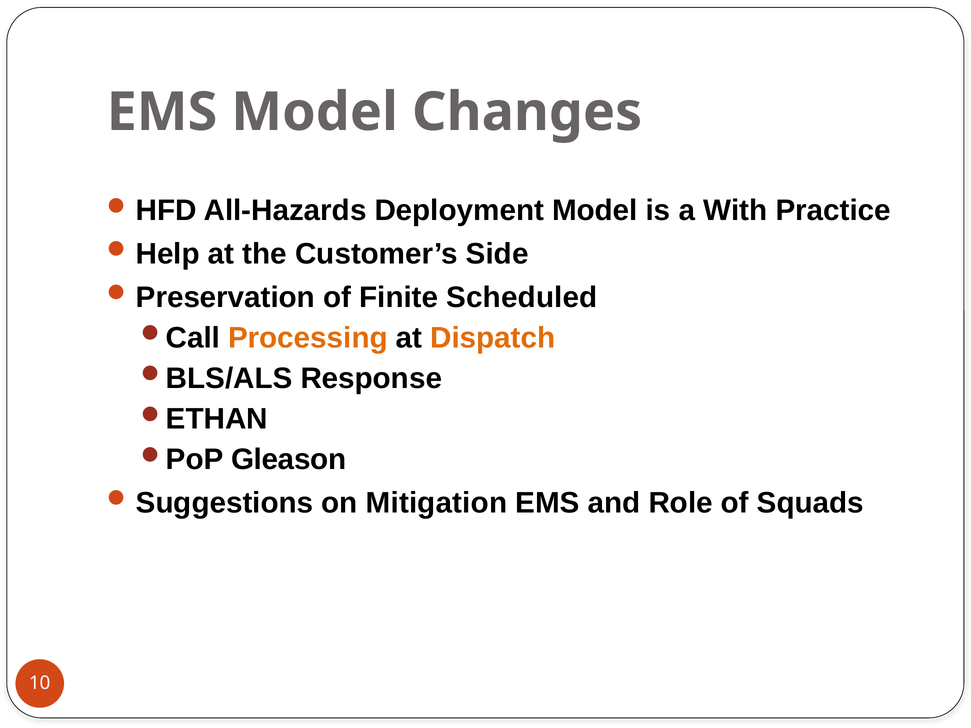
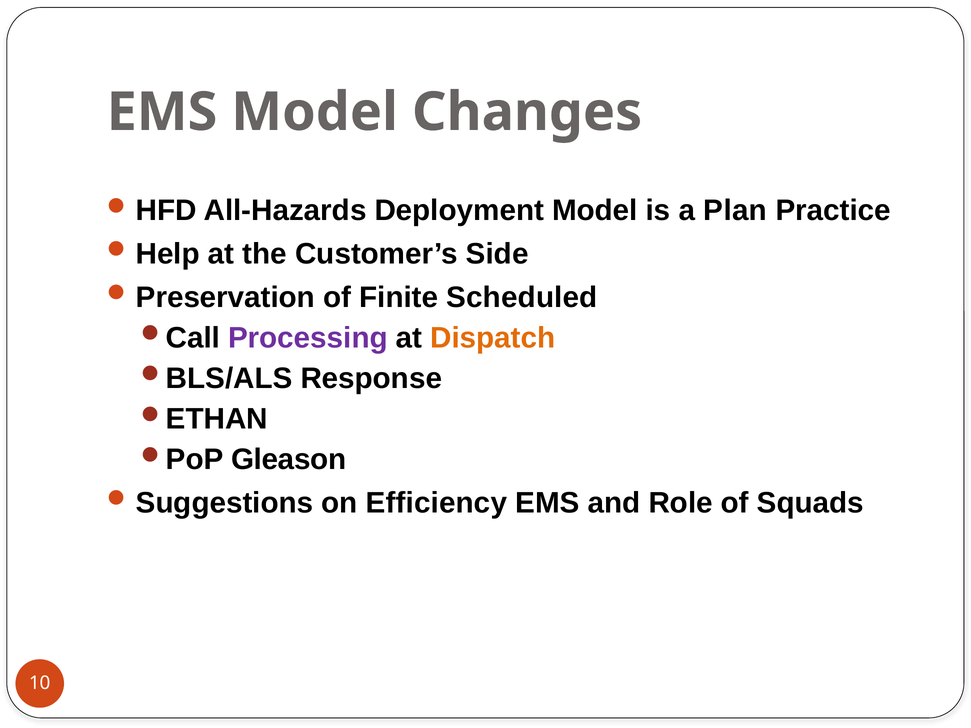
With: With -> Plan
Processing colour: orange -> purple
Mitigation: Mitigation -> Efficiency
